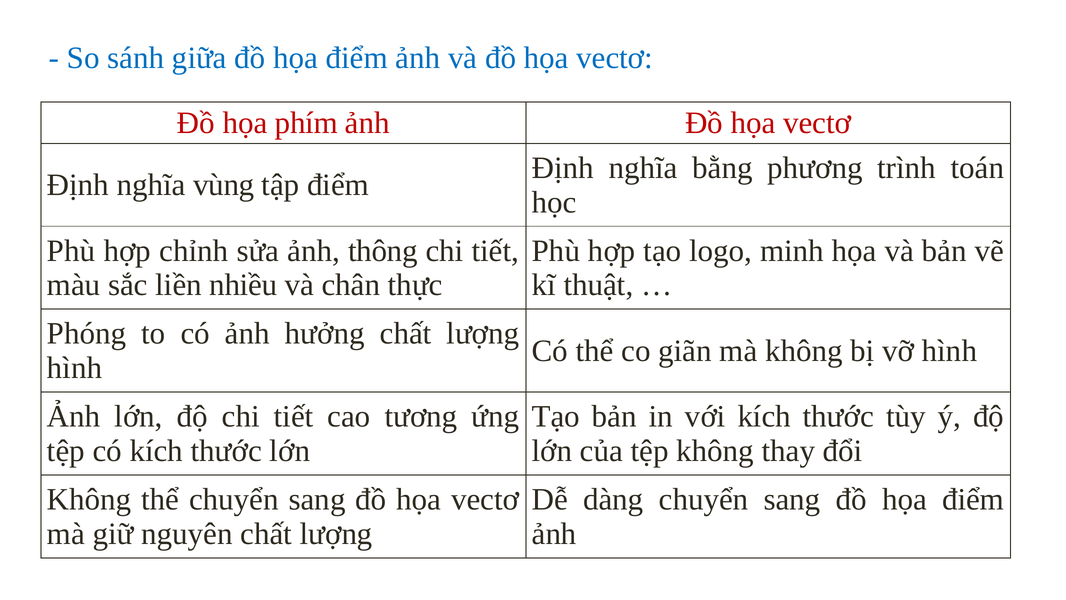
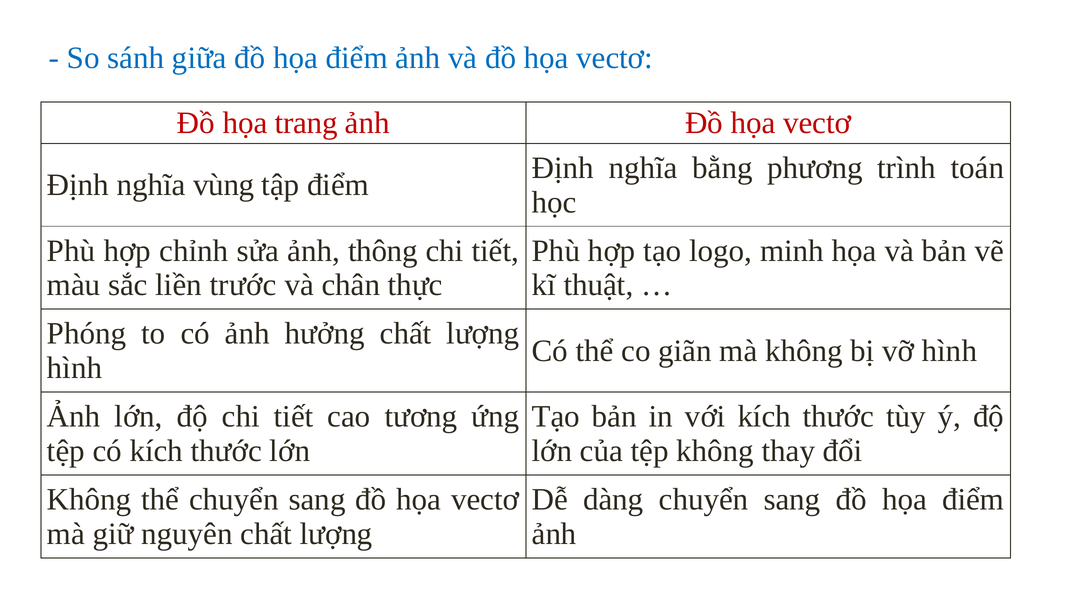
phím: phím -> trang
nhiều: nhiều -> trước
